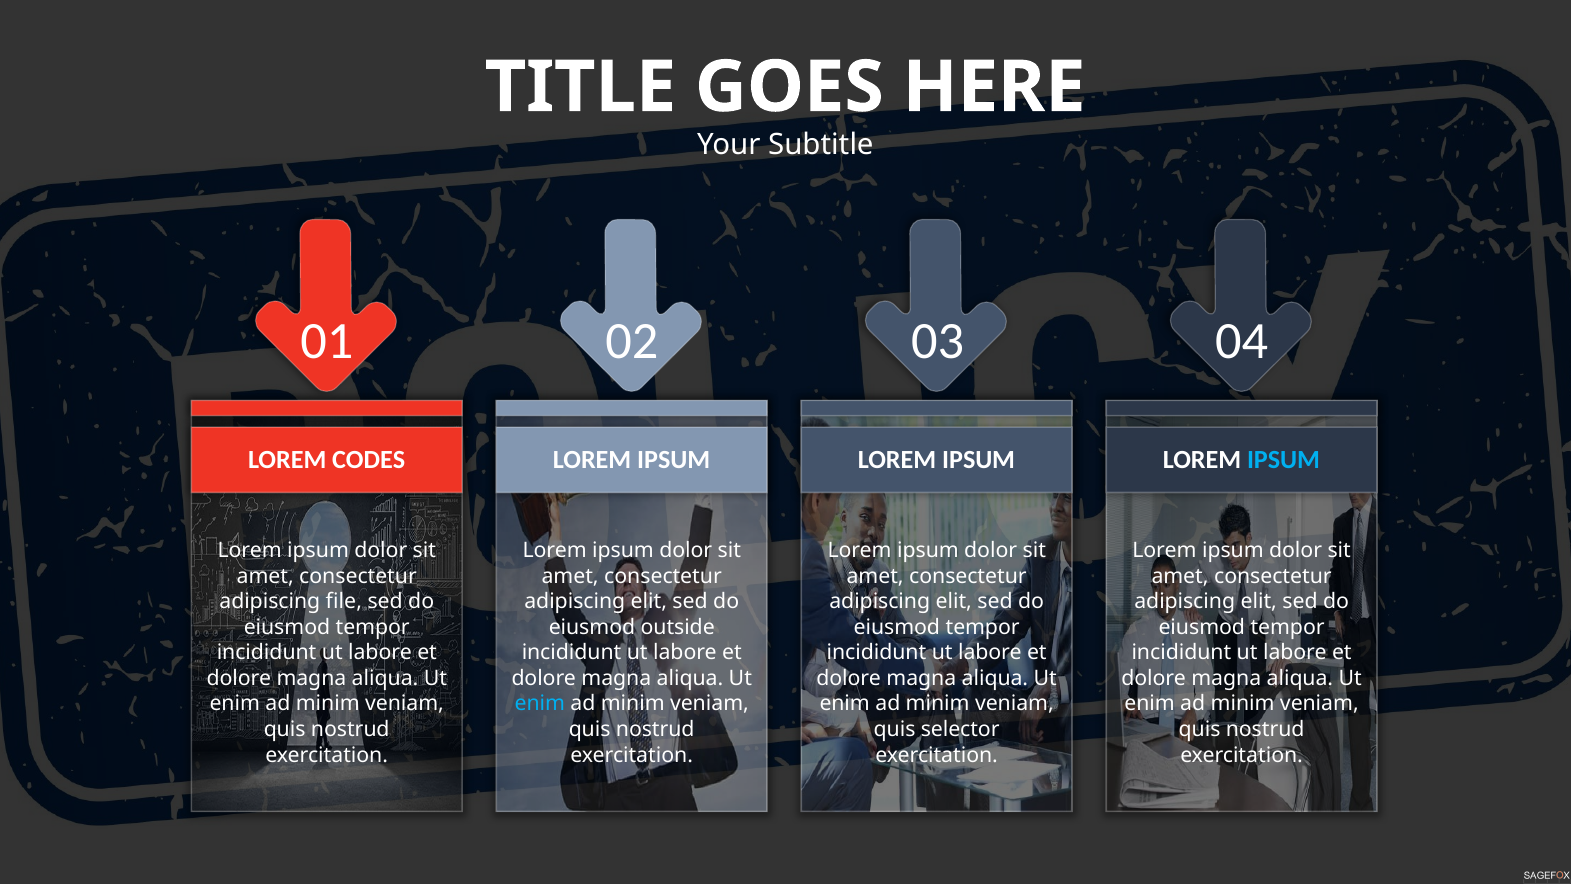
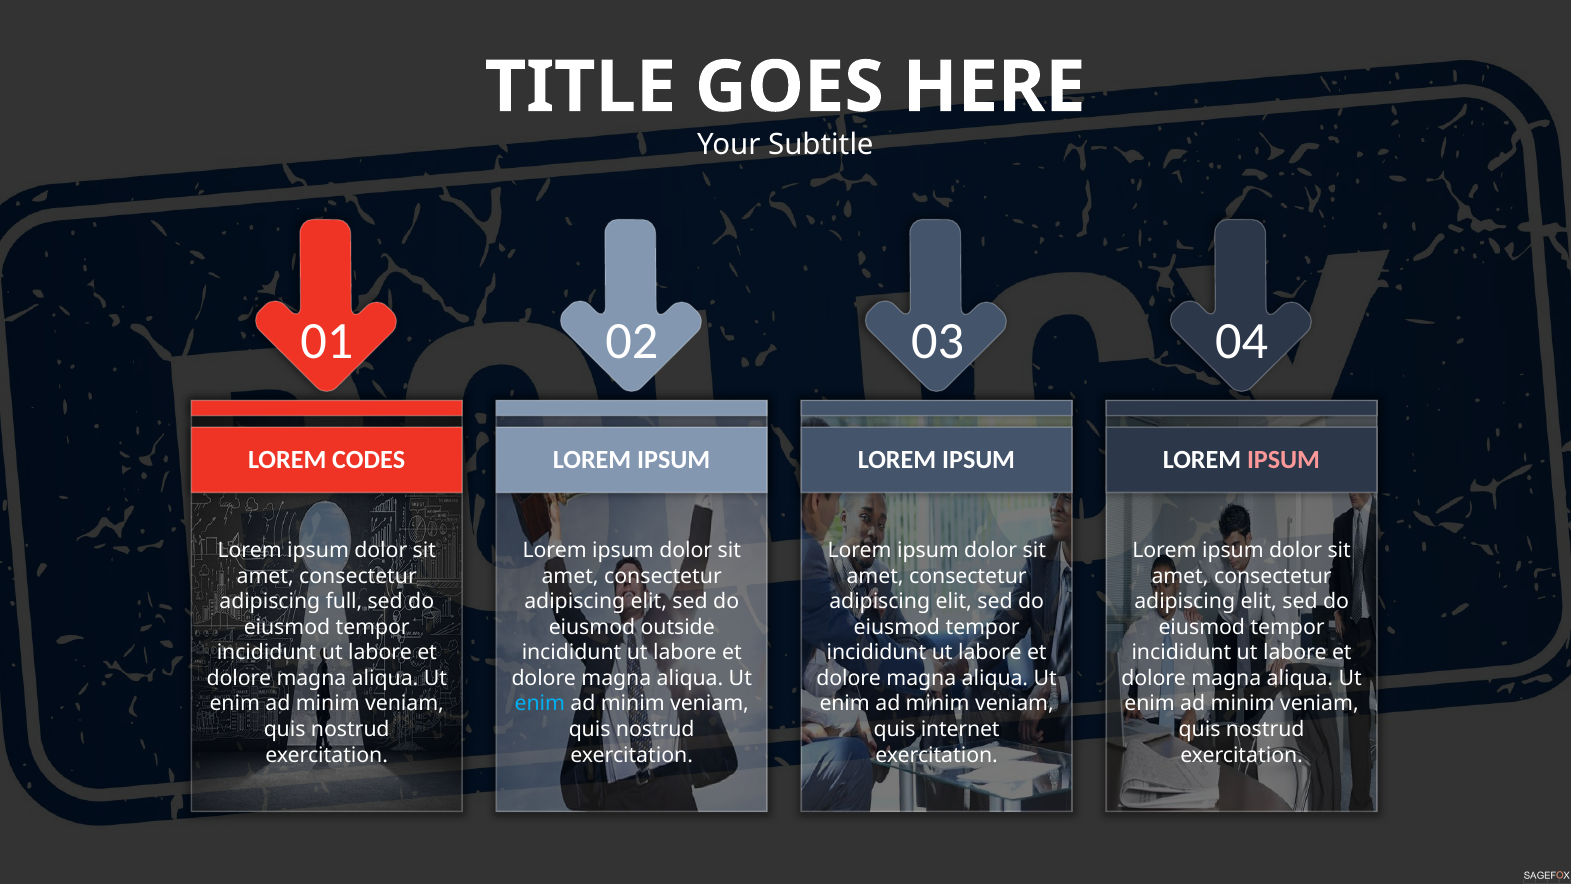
IPSUM at (1284, 459) colour: light blue -> pink
file: file -> full
selector: selector -> internet
